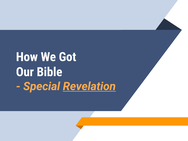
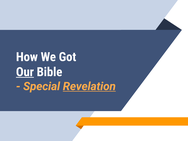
Our underline: none -> present
